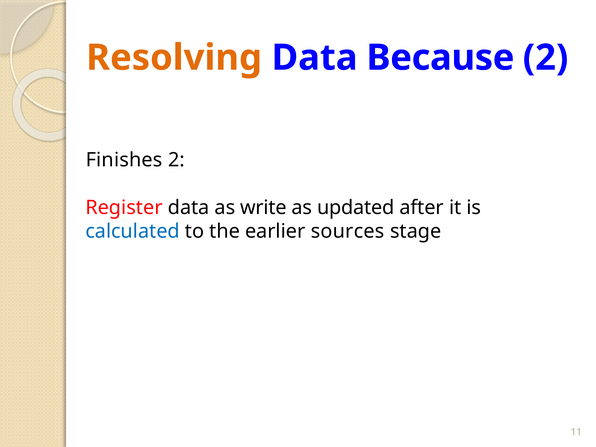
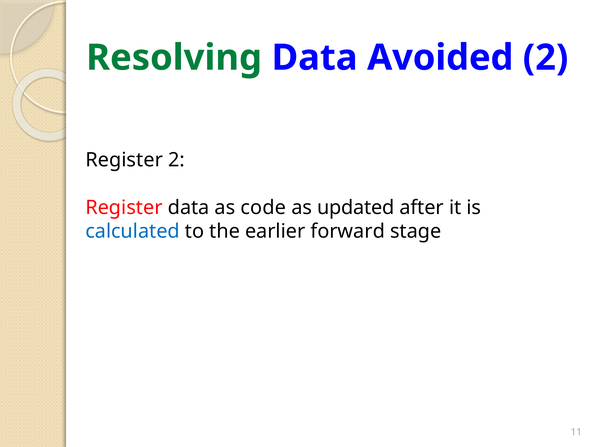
Resolving colour: orange -> green
Because: Because -> Avoided
Finishes at (124, 160): Finishes -> Register
write: write -> code
sources: sources -> forward
